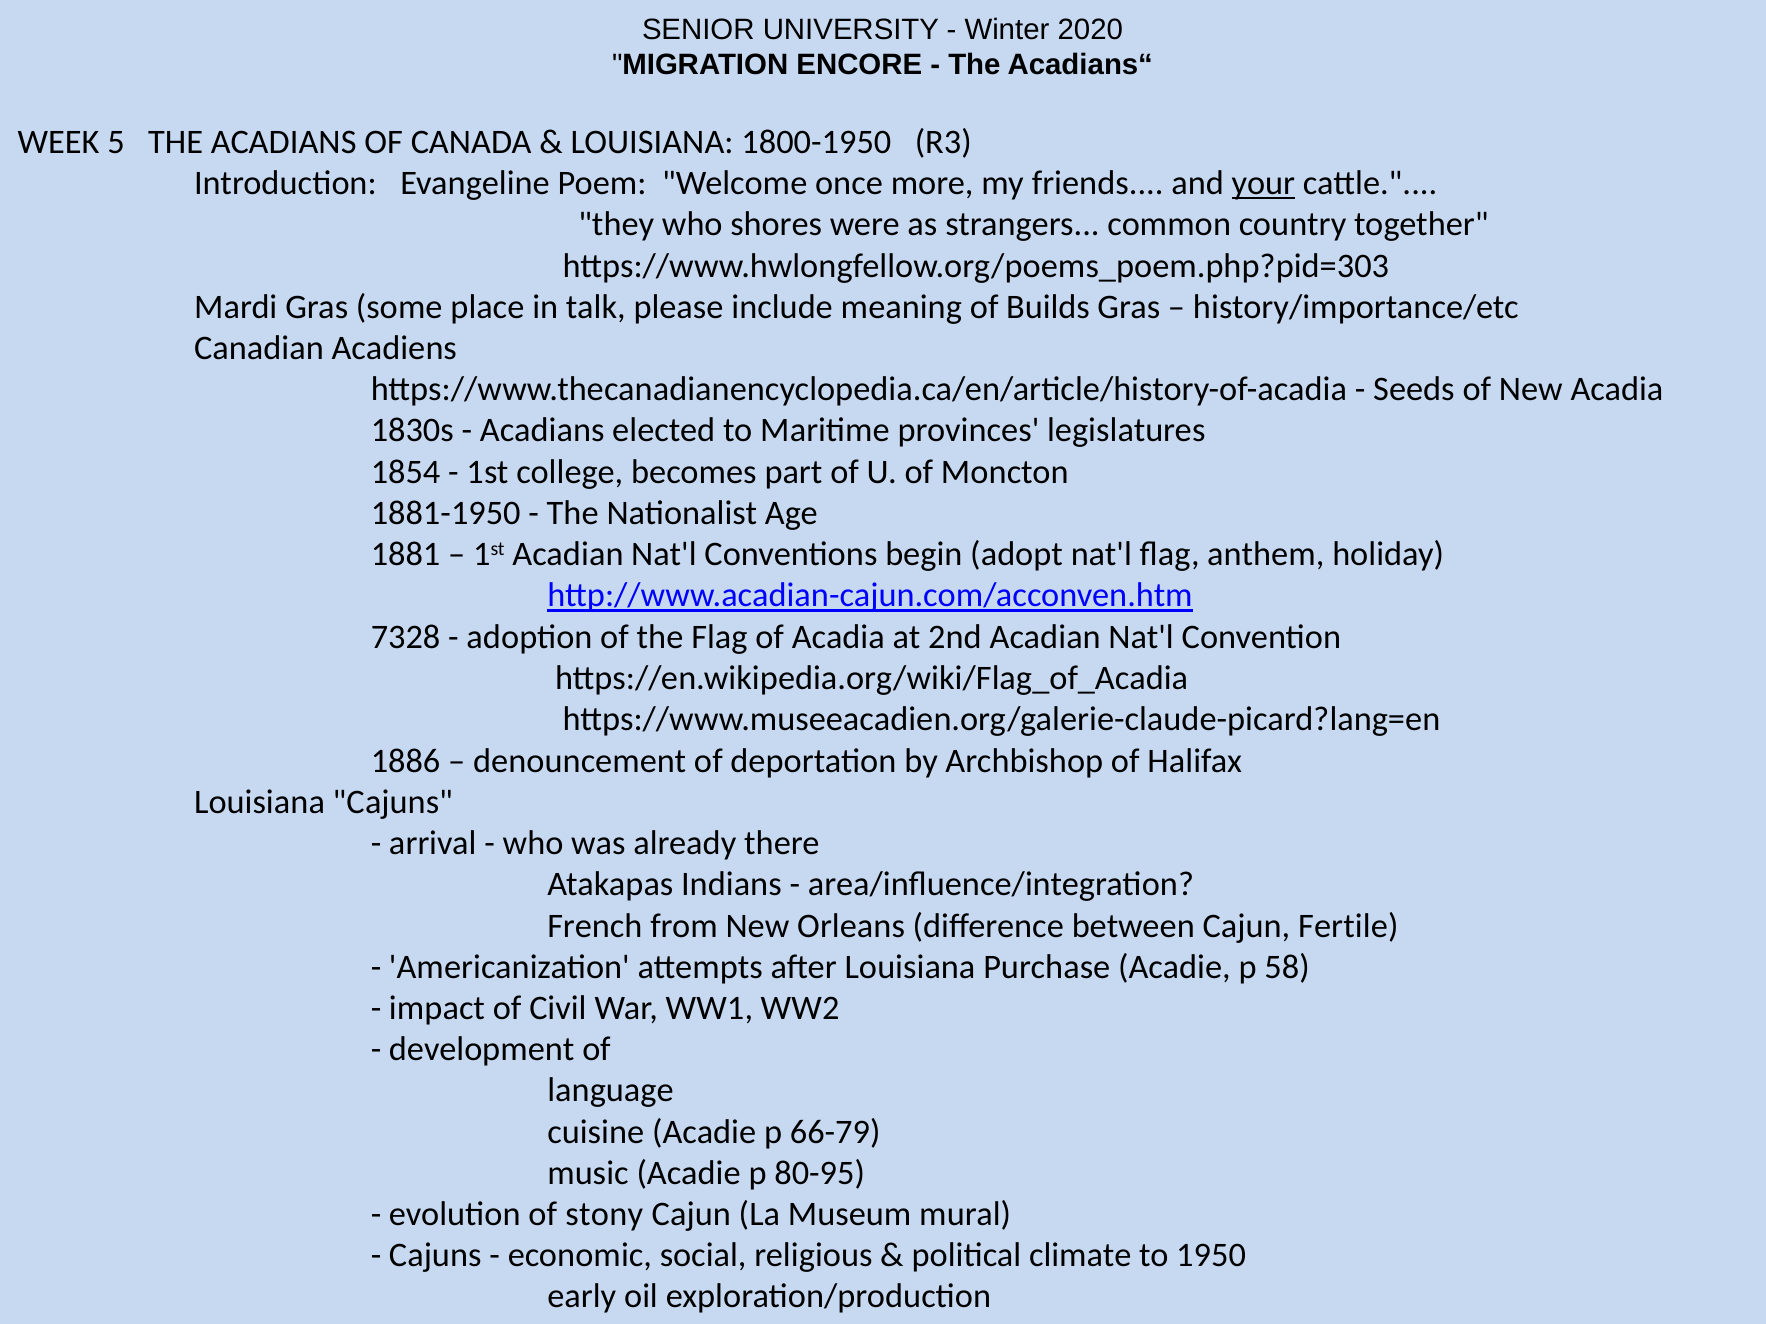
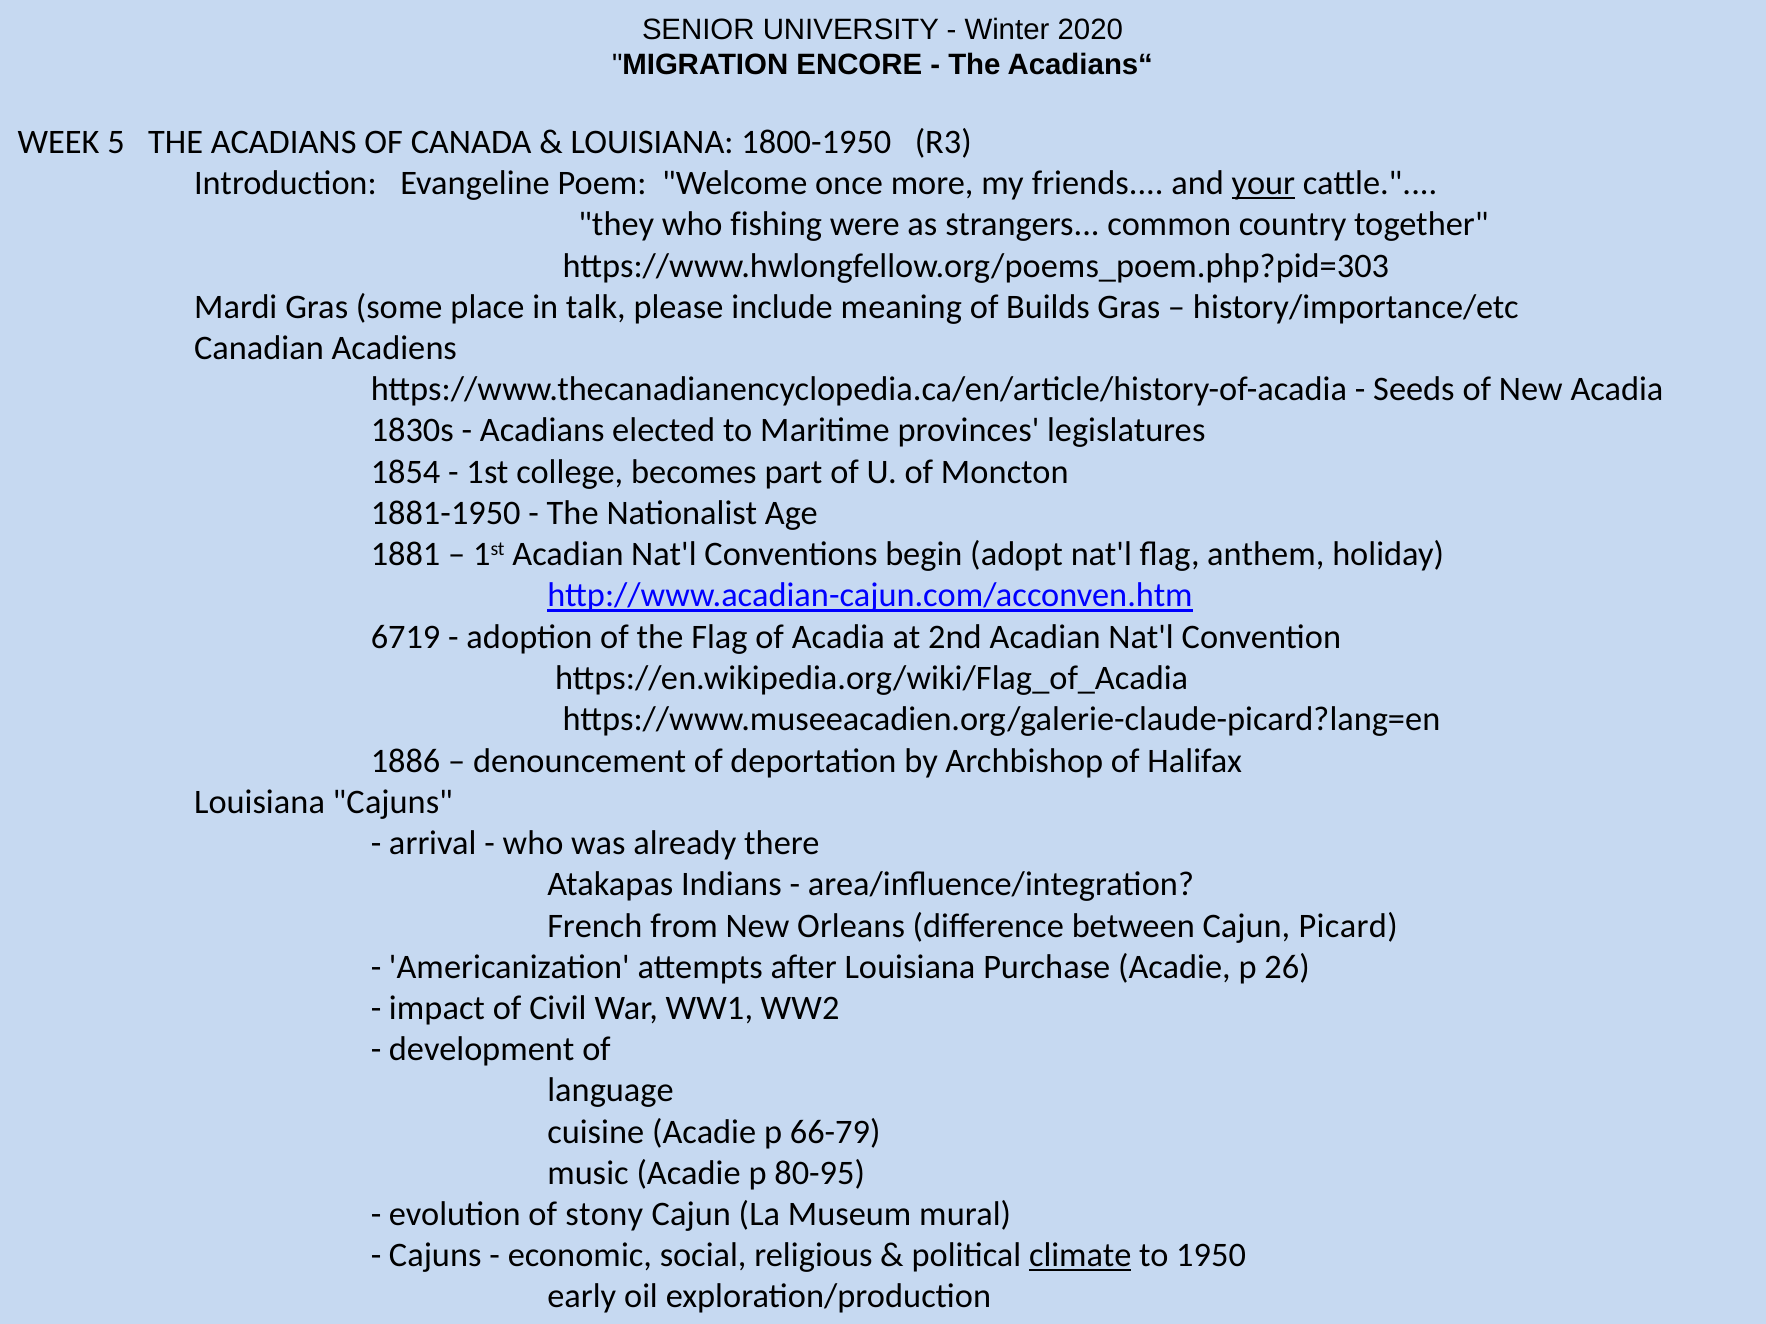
shores: shores -> fishing
7328: 7328 -> 6719
Cajun Fertile: Fertile -> Picard
58: 58 -> 26
climate underline: none -> present
